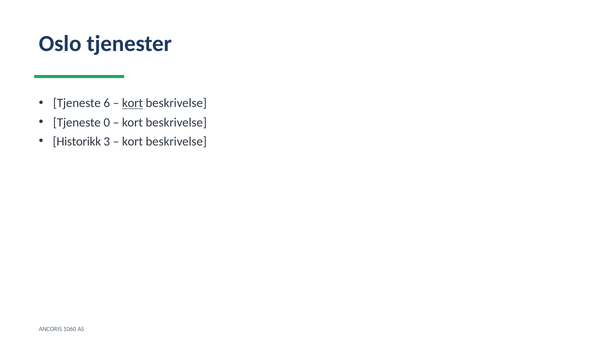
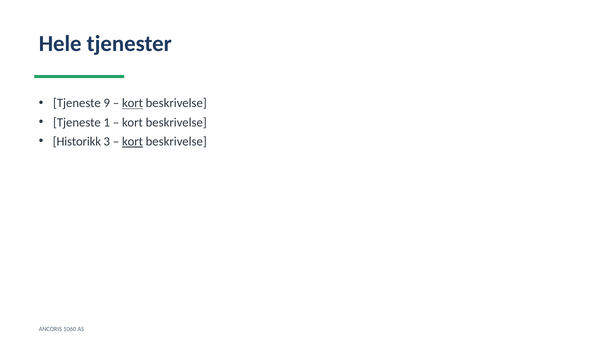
Oslo: Oslo -> Hele
6: 6 -> 9
0: 0 -> 1
kort at (132, 141) underline: none -> present
